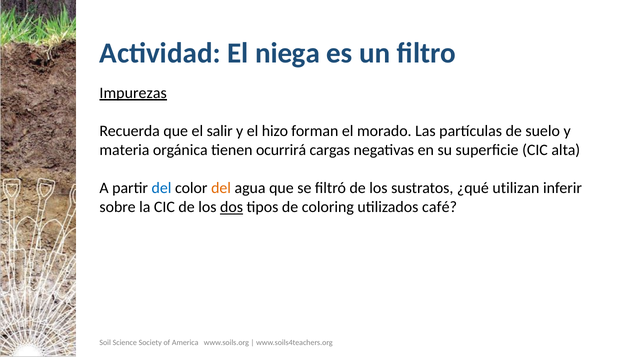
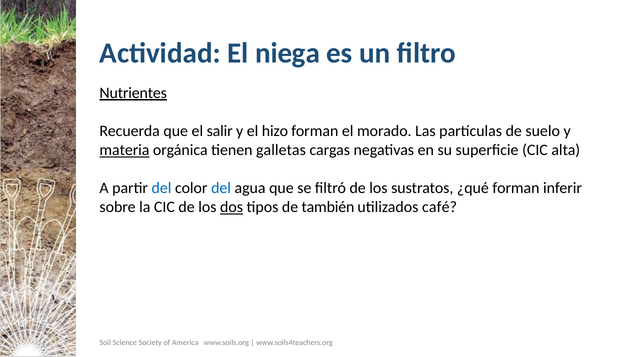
Impurezas: Impurezas -> Nutrientes
materia underline: none -> present
ocurrirá: ocurrirá -> galletas
del at (221, 188) colour: orange -> blue
¿qué utilizan: utilizan -> forman
coloring: coloring -> también
